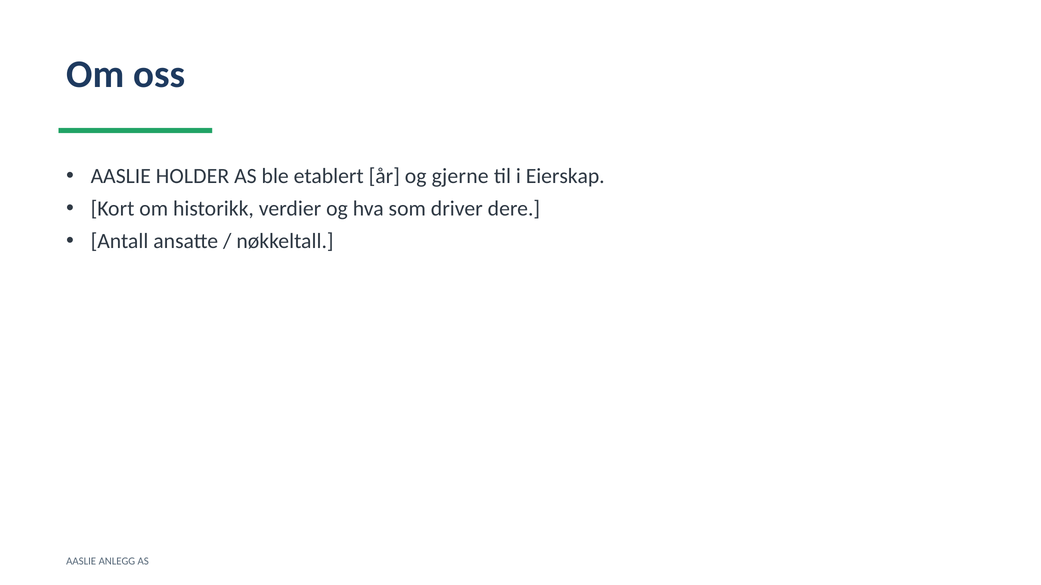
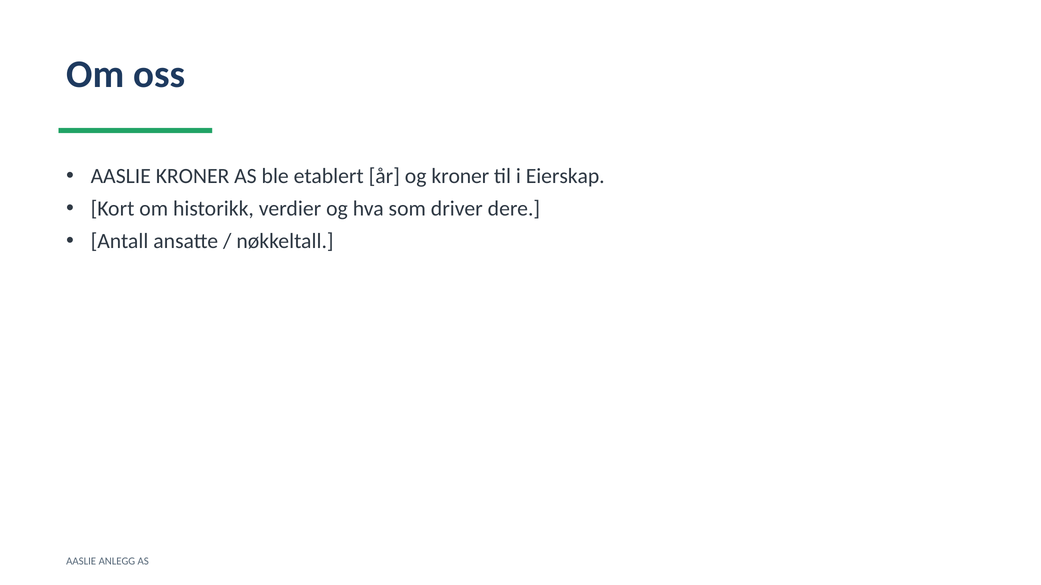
AASLIE HOLDER: HOLDER -> KRONER
og gjerne: gjerne -> kroner
